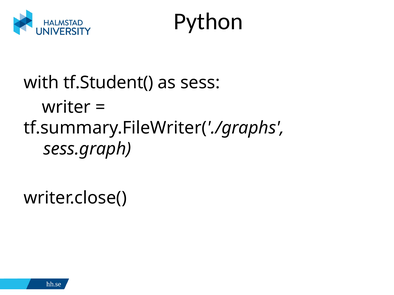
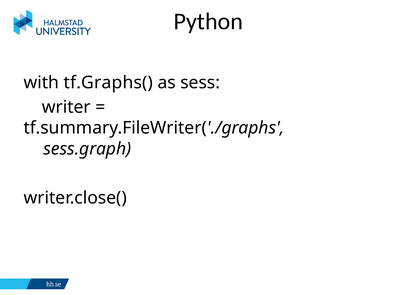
tf.Student(: tf.Student( -> tf.Graphs(
